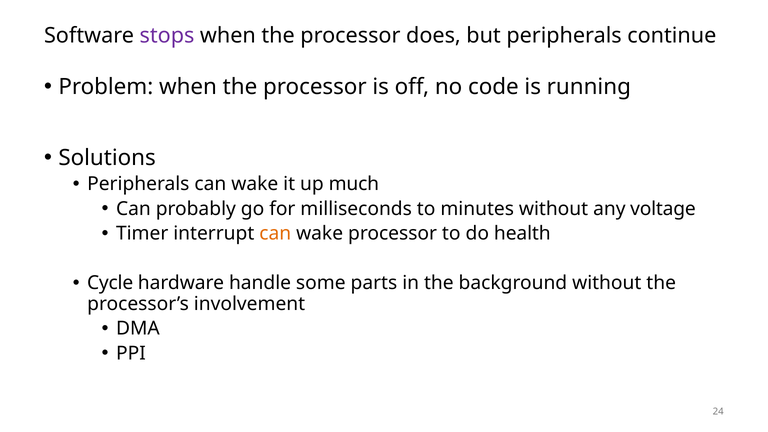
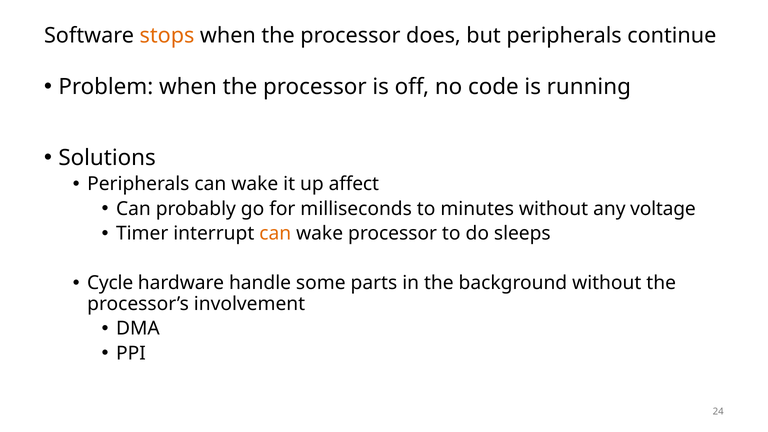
stops colour: purple -> orange
much: much -> affect
health: health -> sleeps
